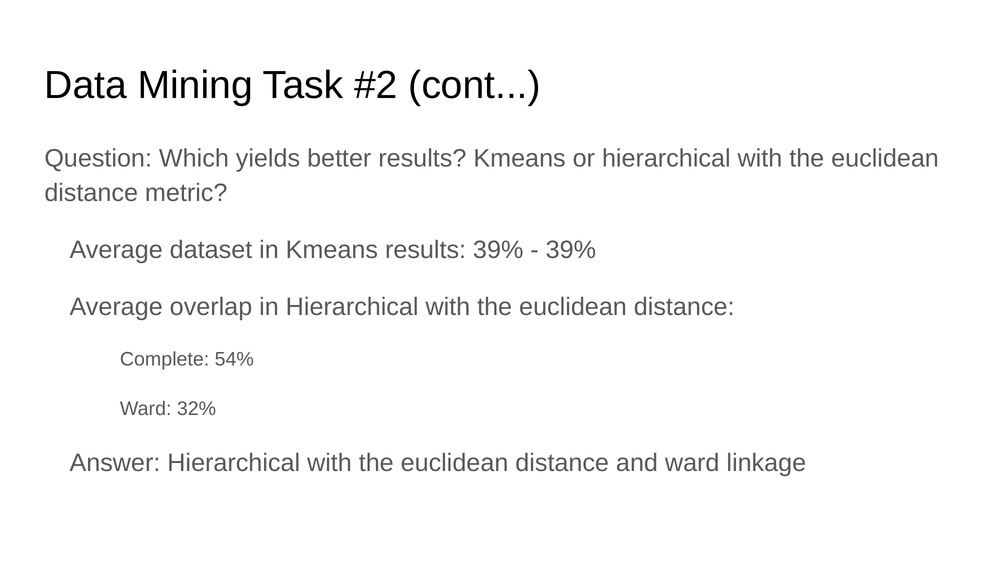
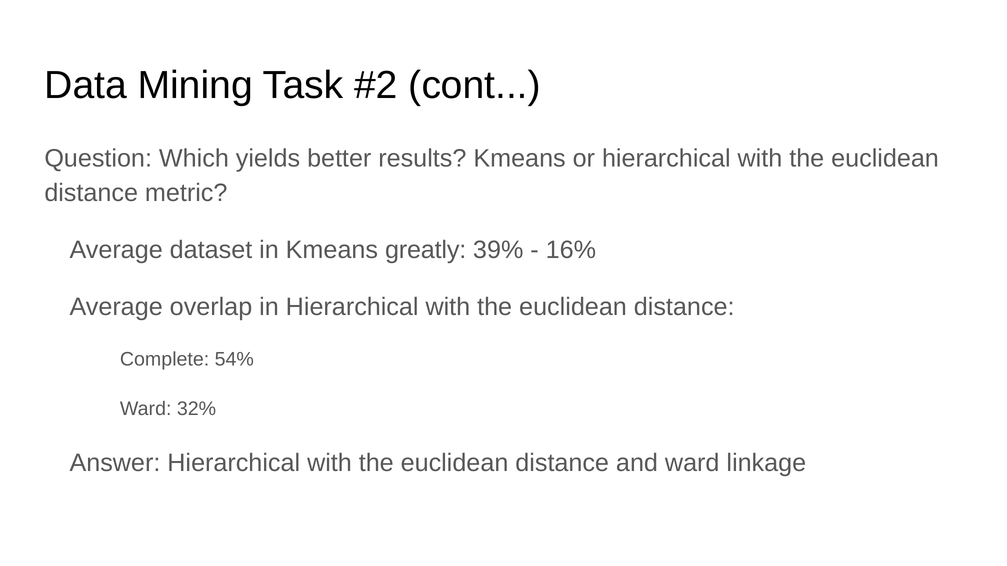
Kmeans results: results -> greatly
39% at (571, 250): 39% -> 16%
